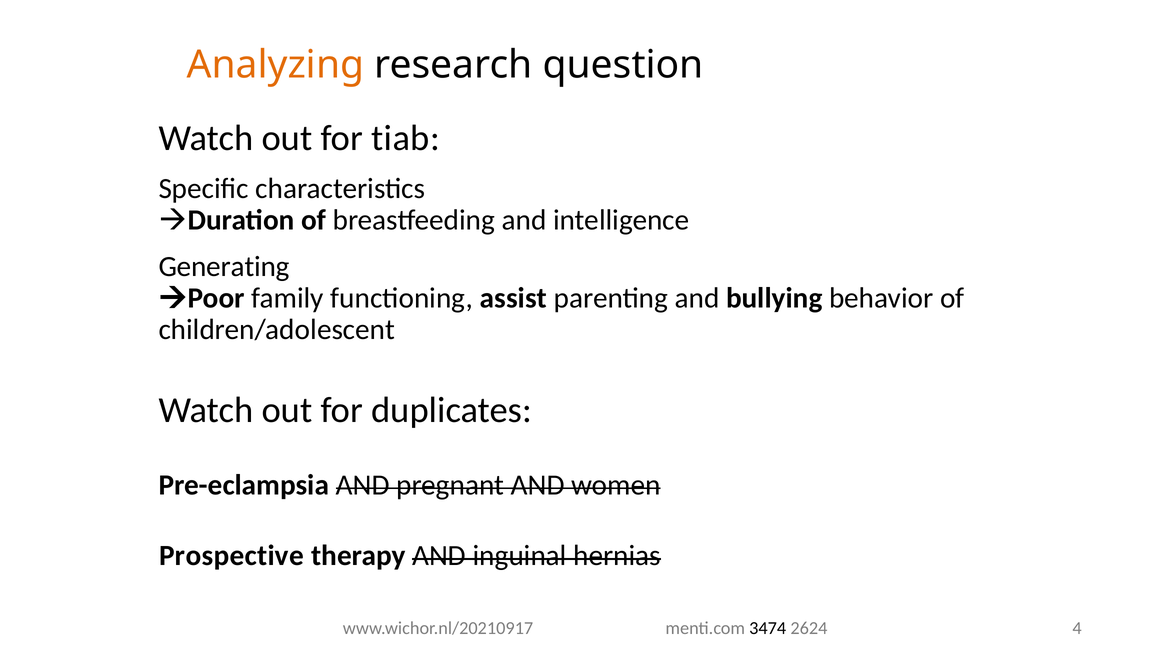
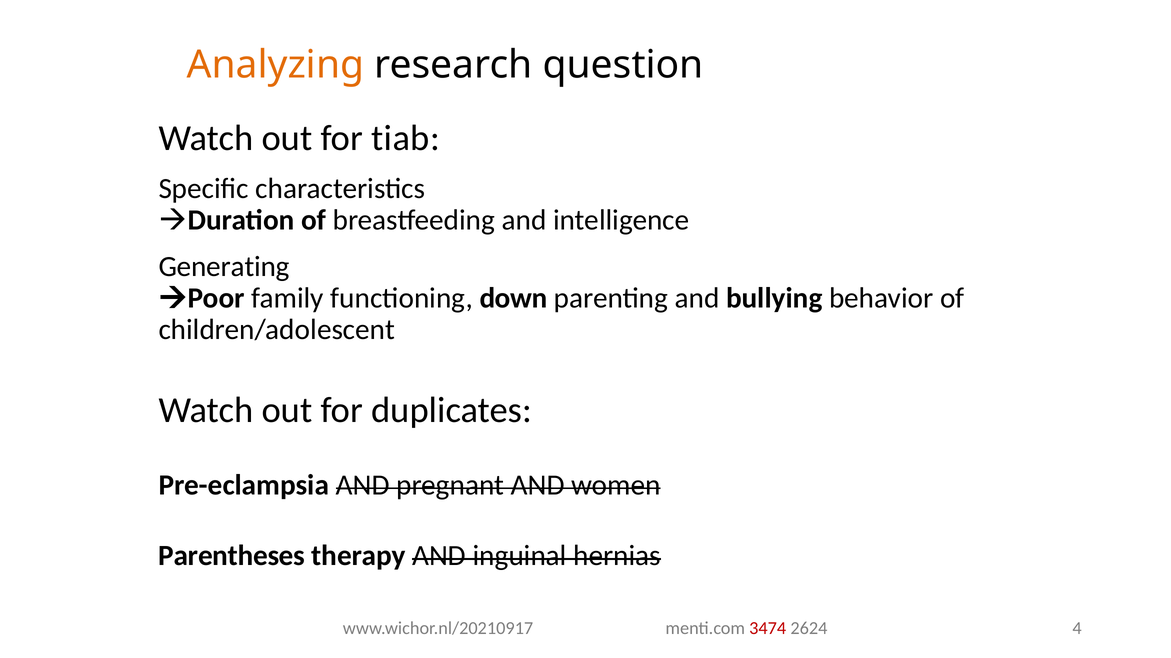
assist: assist -> down
Prospective: Prospective -> Parentheses
3474 colour: black -> red
